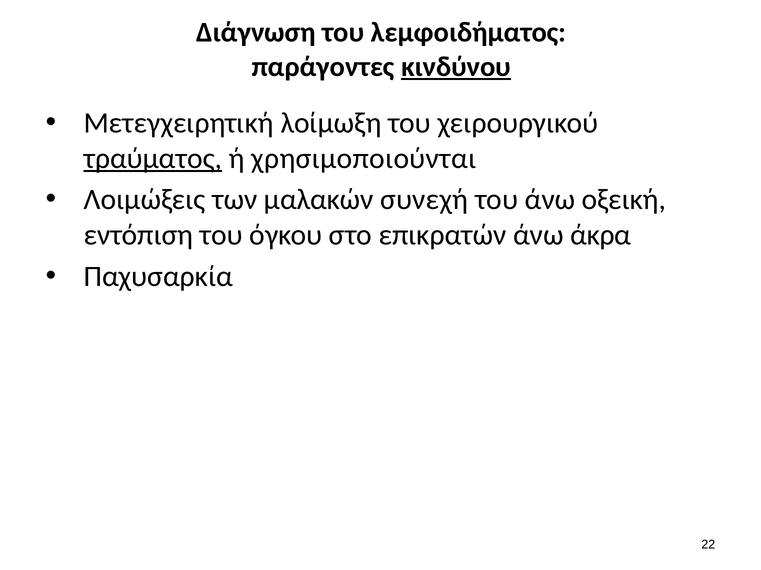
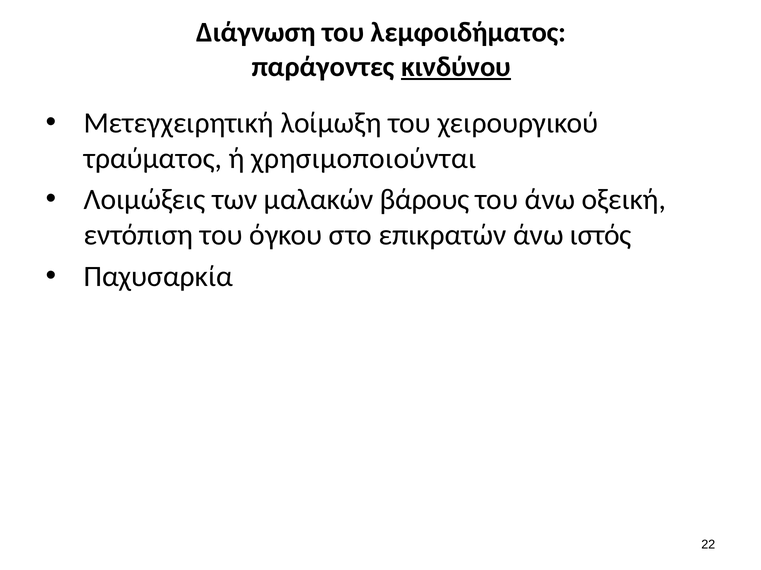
τραύματος underline: present -> none
συνεχή: συνεχή -> βάρους
άκρα: άκρα -> ιστός
